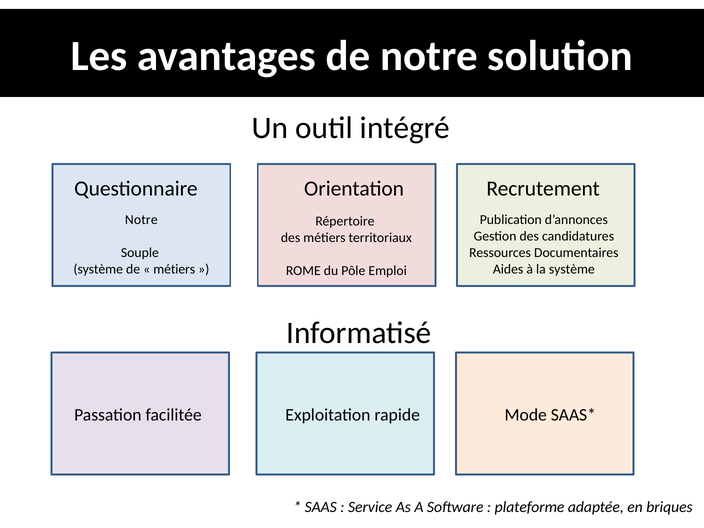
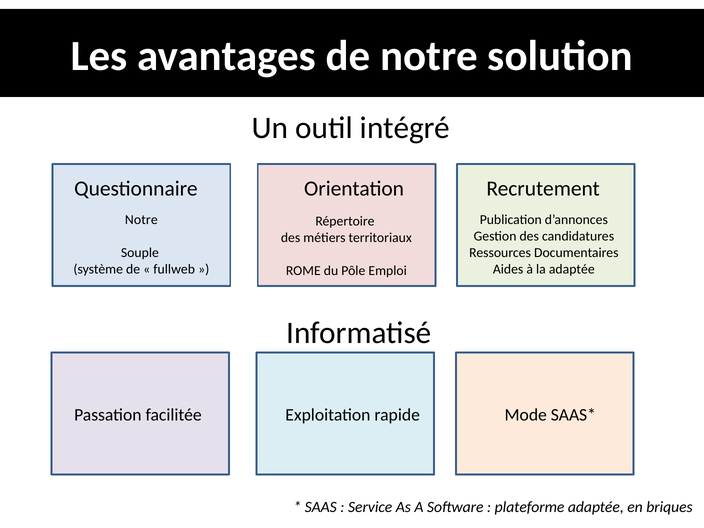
métiers at (174, 269): métiers -> fullweb
la système: système -> adaptée
